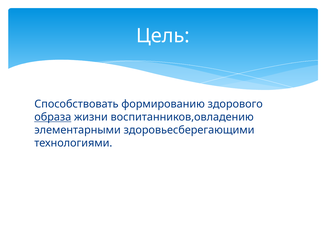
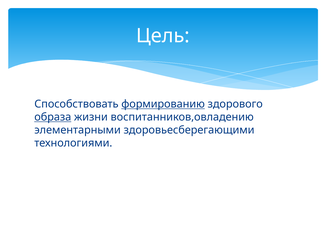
формированию underline: none -> present
